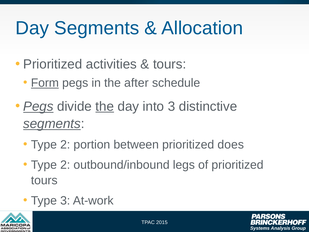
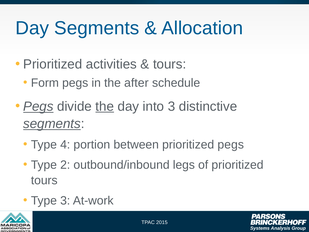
Form underline: present -> none
2 at (65, 144): 2 -> 4
prioritized does: does -> pegs
